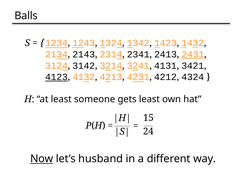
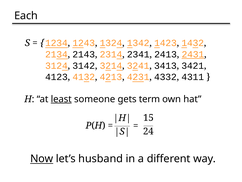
Balls: Balls -> Each
4131: 4131 -> 3413
4123 underline: present -> none
4212: 4212 -> 4332
4324: 4324 -> 4311
least at (61, 99) underline: none -> present
gets least: least -> term
